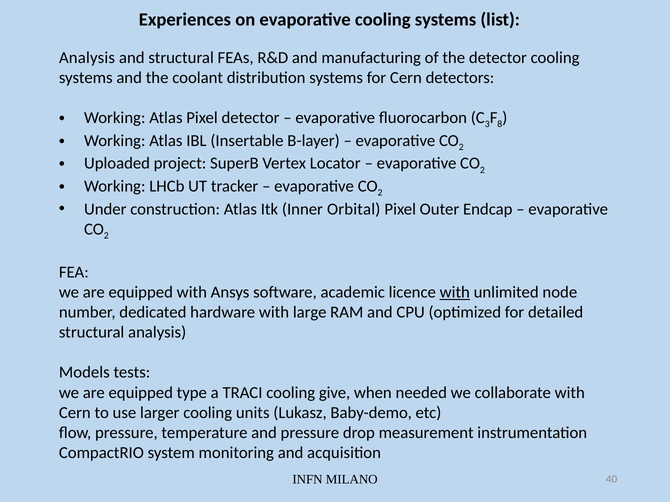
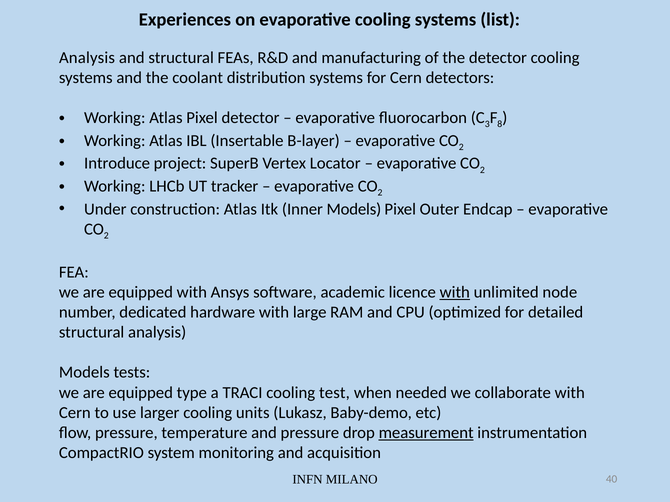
Uploaded: Uploaded -> Introduce
Inner Orbital: Orbital -> Models
give: give -> test
measurement underline: none -> present
